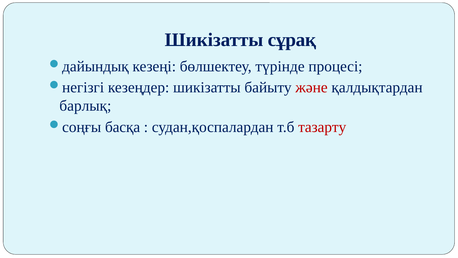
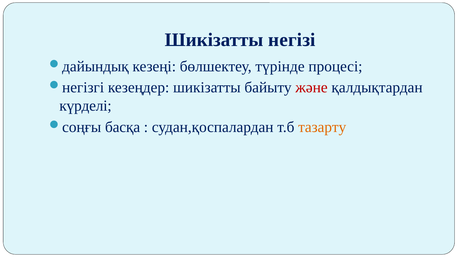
сұрақ: сұрақ -> негізі
барлық: барлық -> күрделі
тазарту colour: red -> orange
